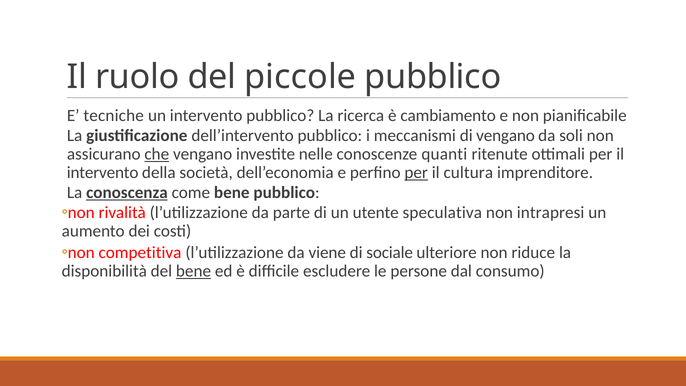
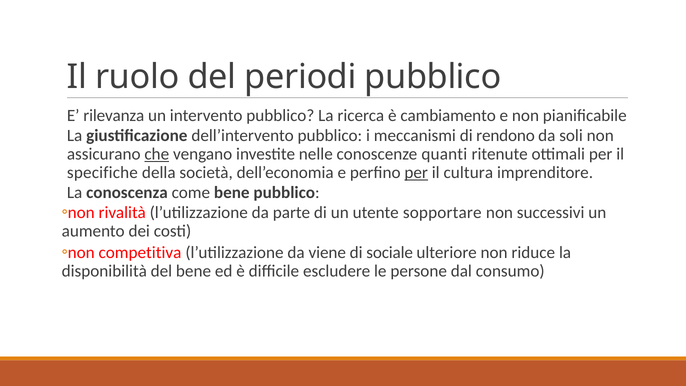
piccole: piccole -> periodi
tecniche: tecniche -> rilevanza
di vengano: vengano -> rendono
intervento at (103, 173): intervento -> specifiche
conoscenza underline: present -> none
speculativa: speculativa -> sopportare
intrapresi: intrapresi -> successivi
bene at (194, 271) underline: present -> none
